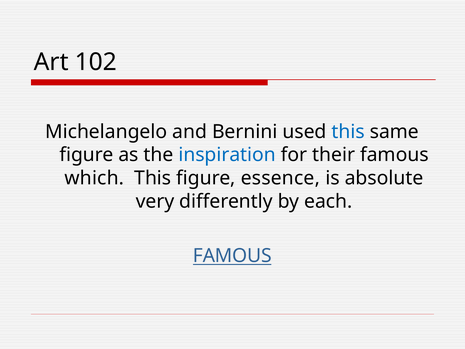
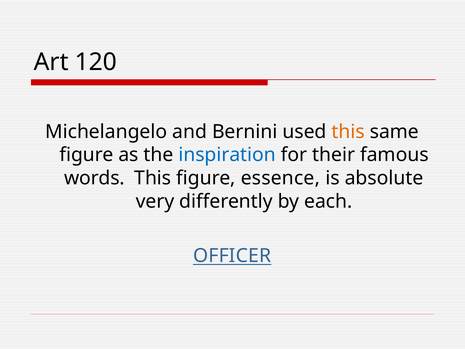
102: 102 -> 120
this at (348, 132) colour: blue -> orange
which: which -> words
FAMOUS at (232, 256): FAMOUS -> OFFICER
